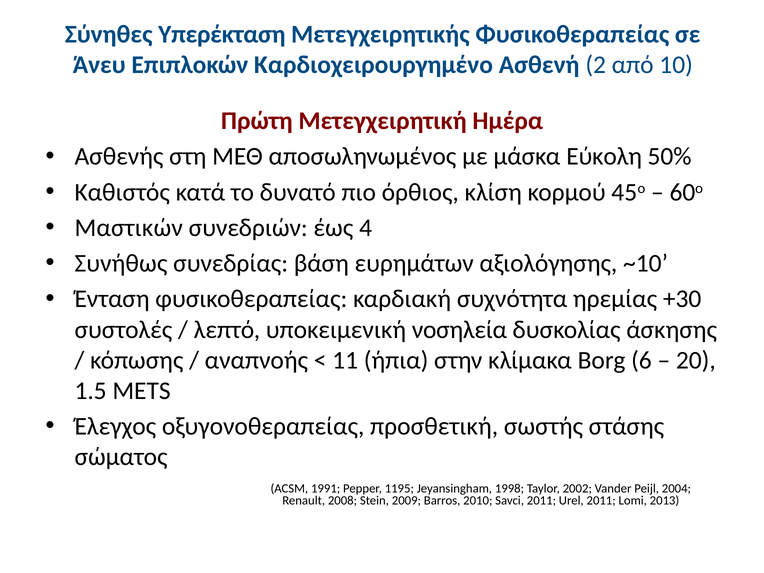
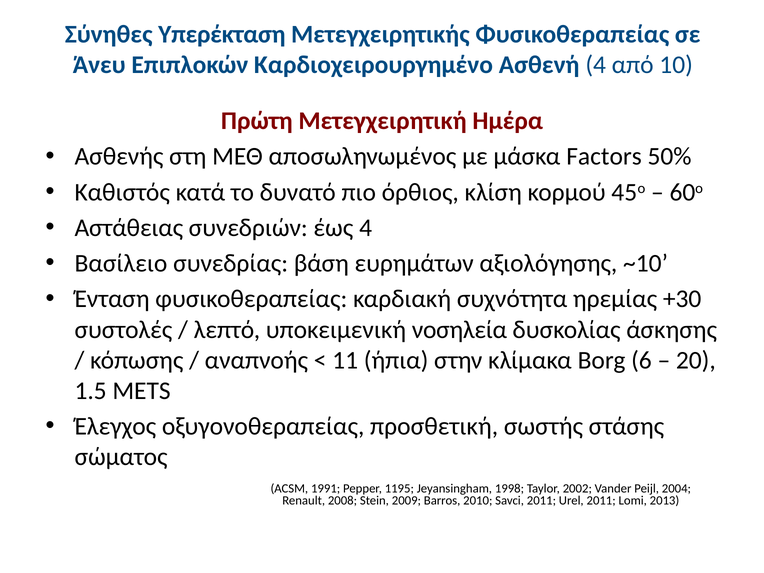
Ασθενή 2: 2 -> 4
Εύκολη: Εύκολη -> Factors
Μαστικών: Μαστικών -> Αστάθειας
Συνήθως: Συνήθως -> Βασίλειο
